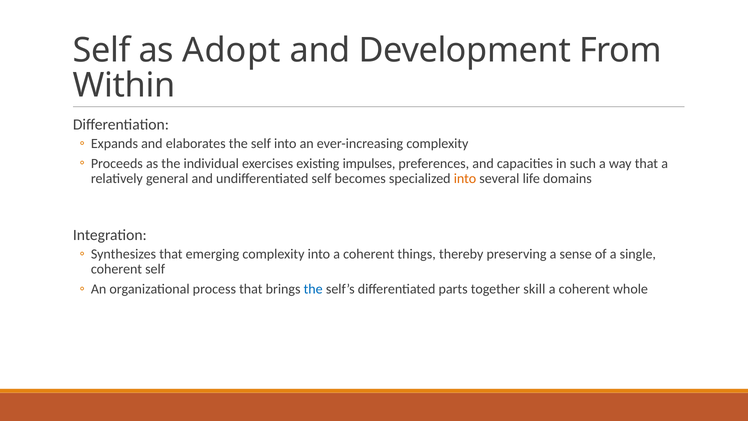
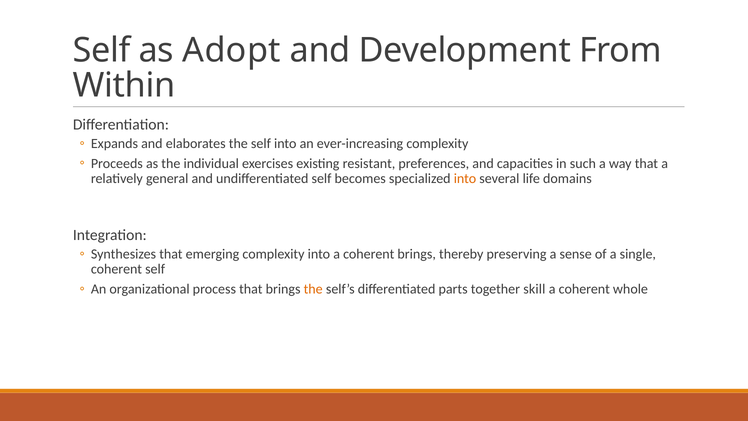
impulses: impulses -> resistant
coherent things: things -> brings
the at (313, 289) colour: blue -> orange
